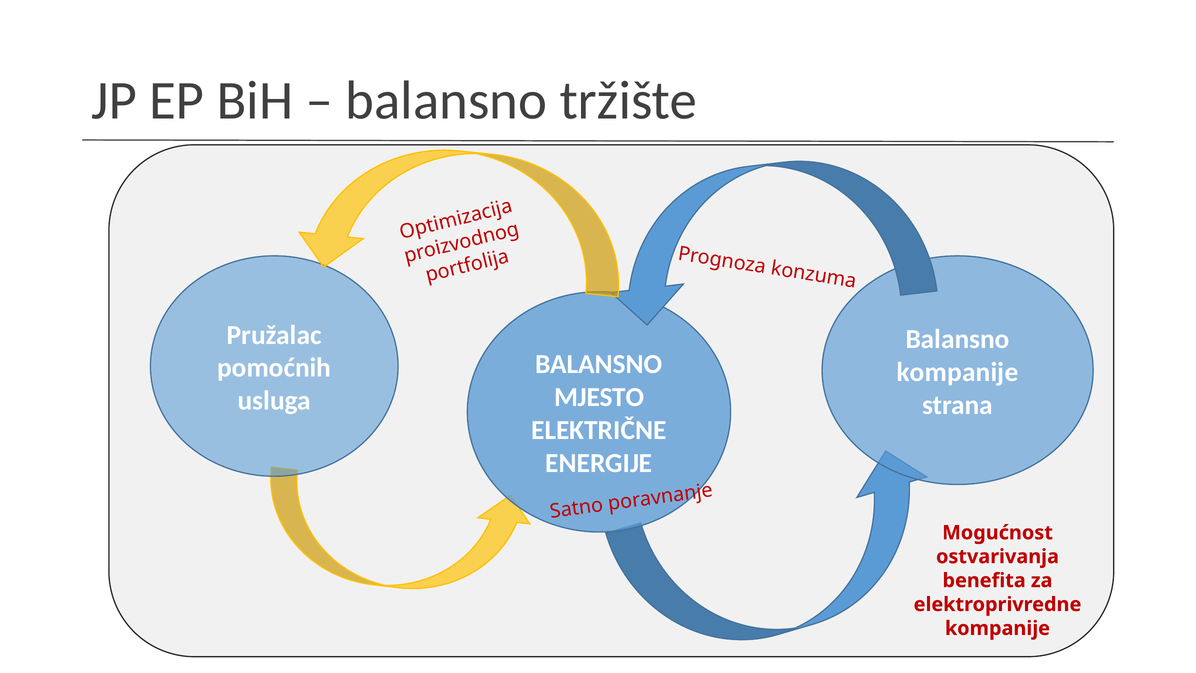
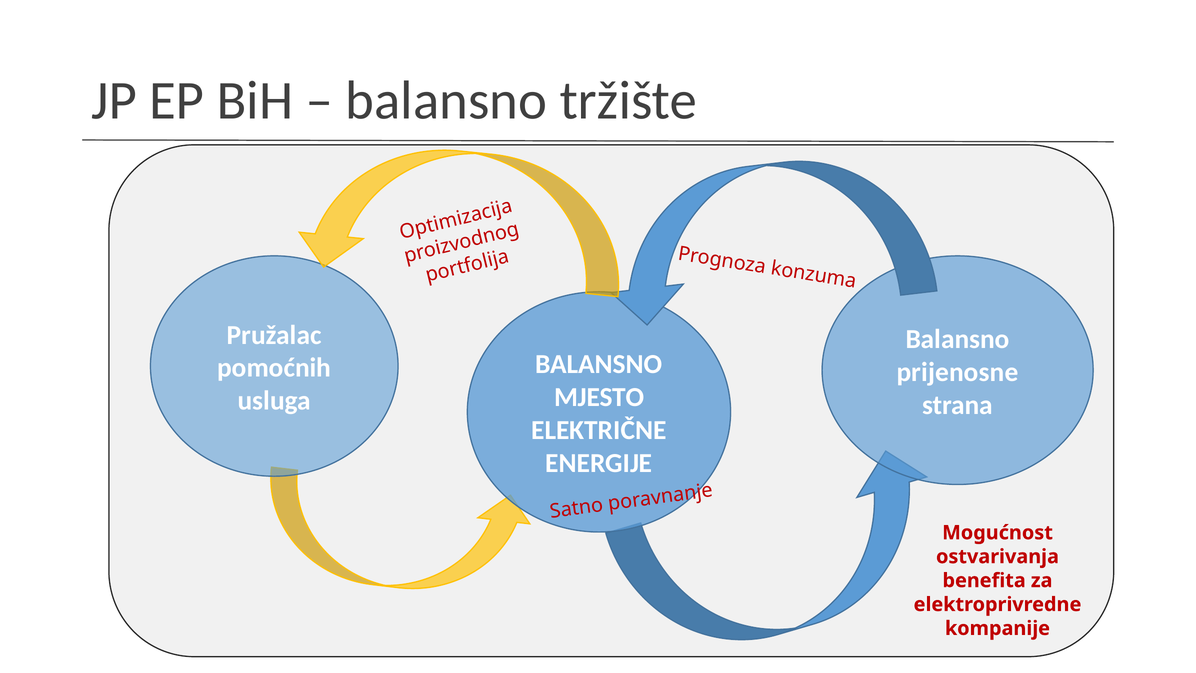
kompanije at (957, 372): kompanije -> prijenosne
